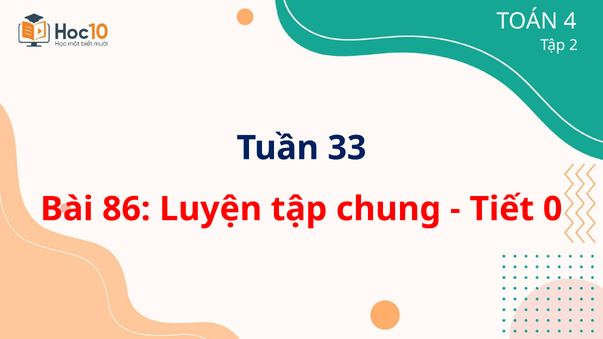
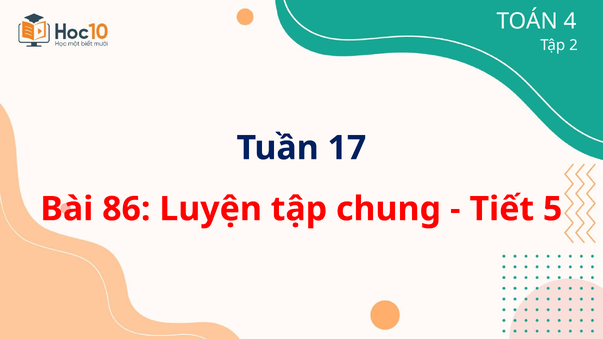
33: 33 -> 17
0: 0 -> 5
